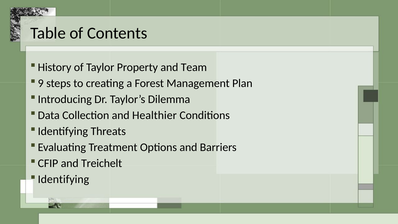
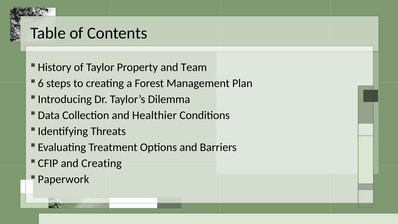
9: 9 -> 6
and Treichelt: Treichelt -> Creating
Identifying at (63, 179): Identifying -> Paperwork
